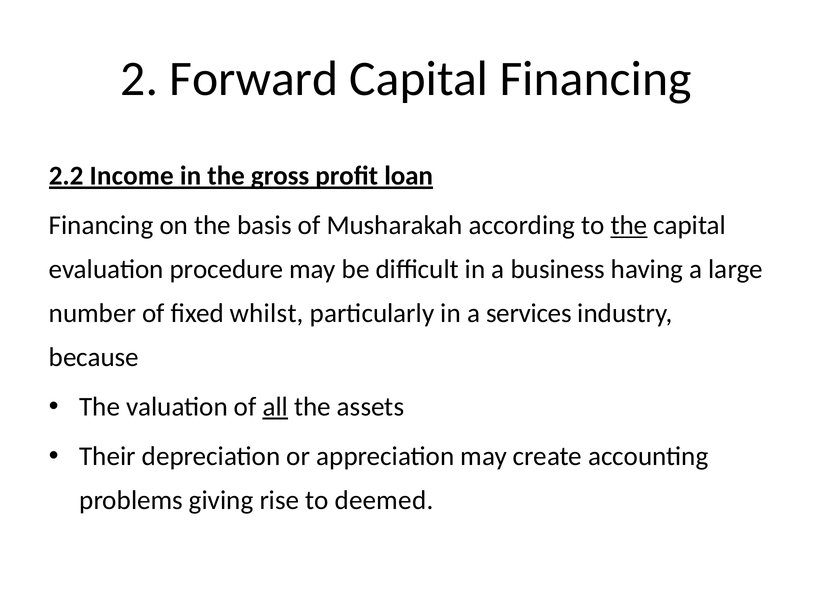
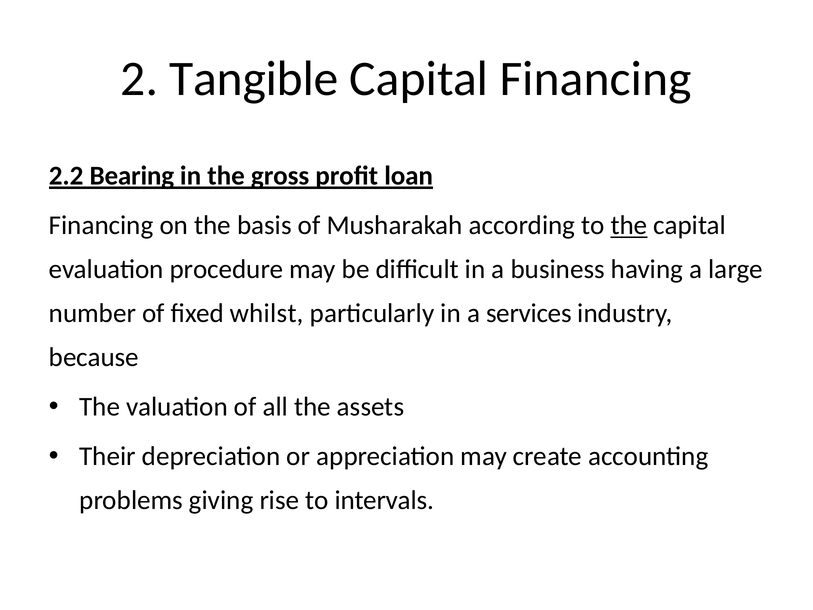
Forward: Forward -> Tangible
Income: Income -> Bearing
all underline: present -> none
deemed: deemed -> intervals
